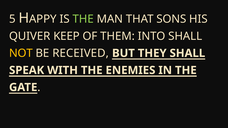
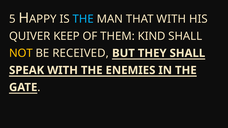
THE at (83, 19) colour: light green -> light blue
THAT SONS: SONS -> WITH
INTO: INTO -> KIND
